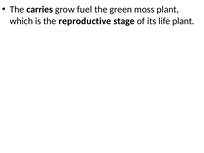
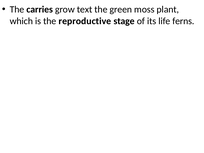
fuel: fuel -> text
life plant: plant -> ferns
